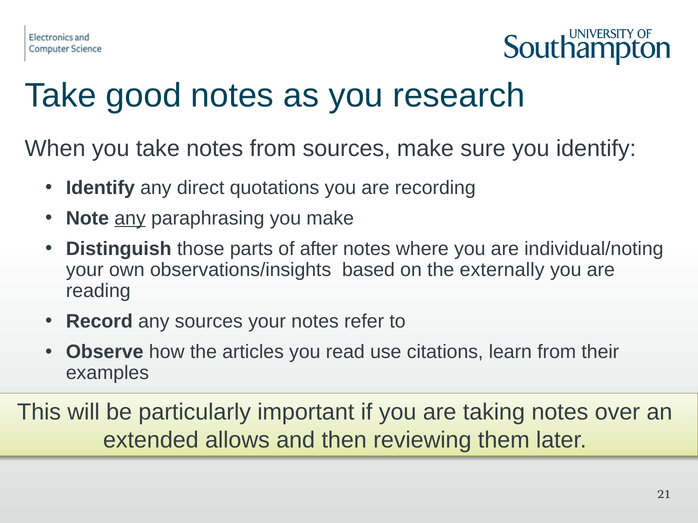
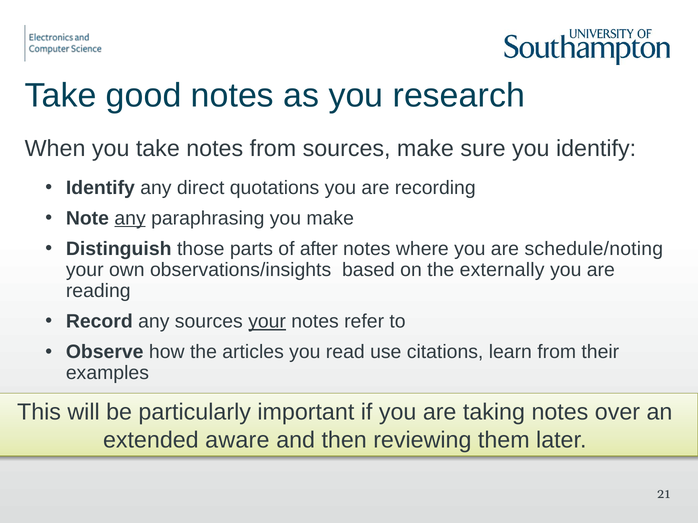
individual/noting: individual/noting -> schedule/noting
your at (267, 322) underline: none -> present
allows: allows -> aware
